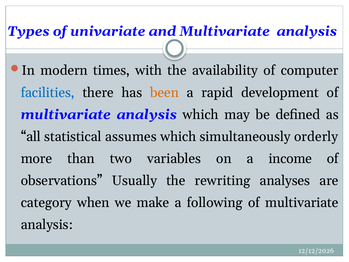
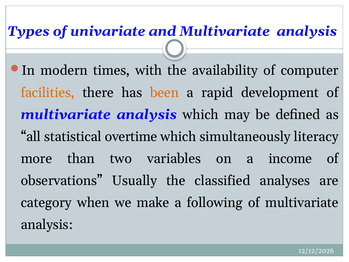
facilities colour: blue -> orange
assumes: assumes -> overtime
orderly: orderly -> literacy
rewriting: rewriting -> classified
